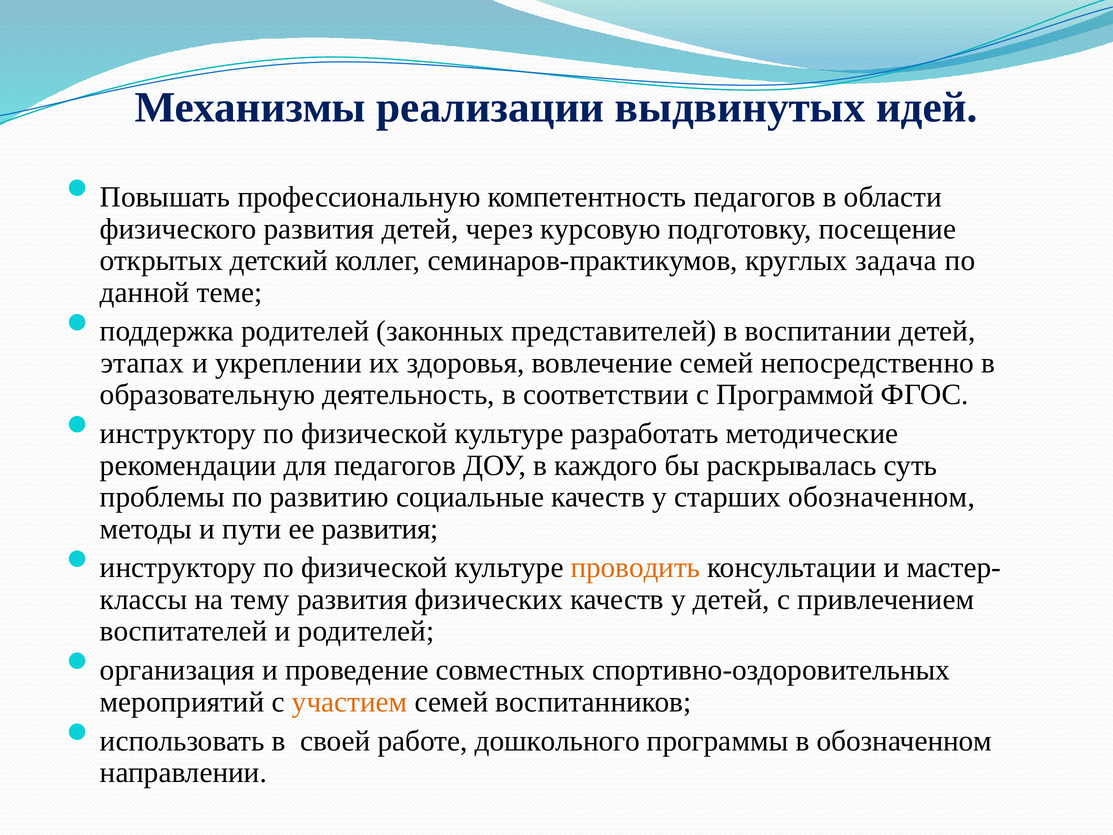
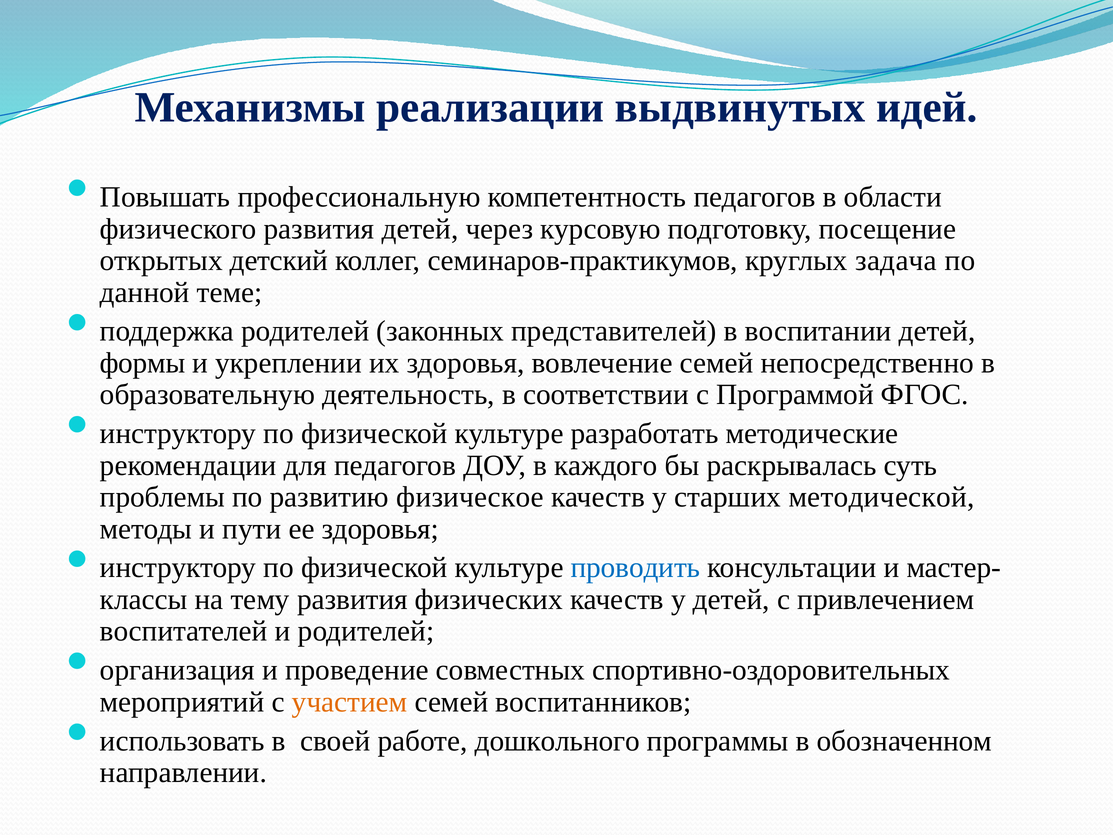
этапах: этапах -> формы
социальные: социальные -> физическое
старших обозначенном: обозначенном -> методической
ее развития: развития -> здоровья
проводить colour: orange -> blue
